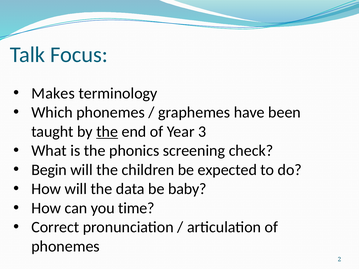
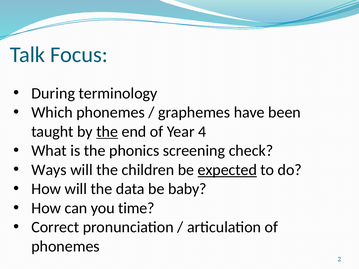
Makes: Makes -> During
3: 3 -> 4
Begin: Begin -> Ways
expected underline: none -> present
